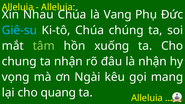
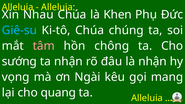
Vang: Vang -> Khen
tâm colour: light green -> pink
xuống: xuống -> chông
chung: chung -> sướng
